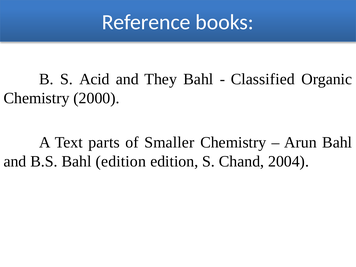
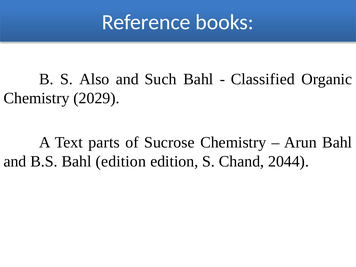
Acid: Acid -> Also
They: They -> Such
2000: 2000 -> 2029
Smaller: Smaller -> Sucrose
2004: 2004 -> 2044
